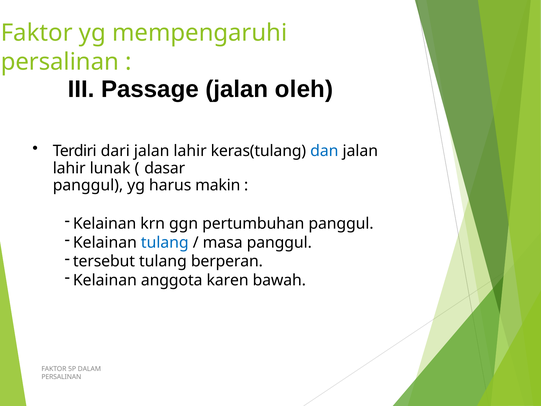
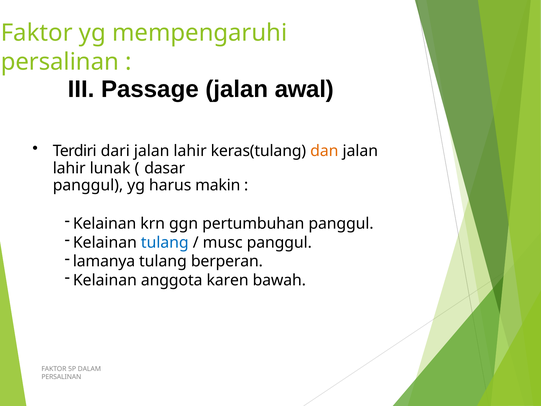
oleh: oleh -> awal
dan colour: blue -> orange
masa: masa -> musc
tersebut: tersebut -> lamanya
